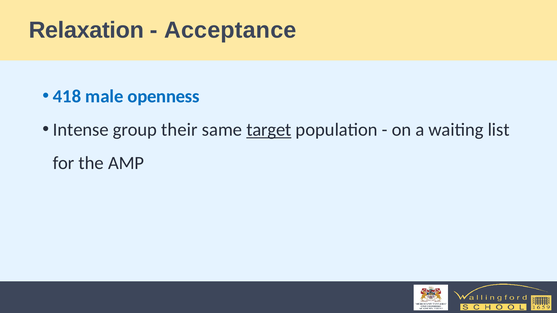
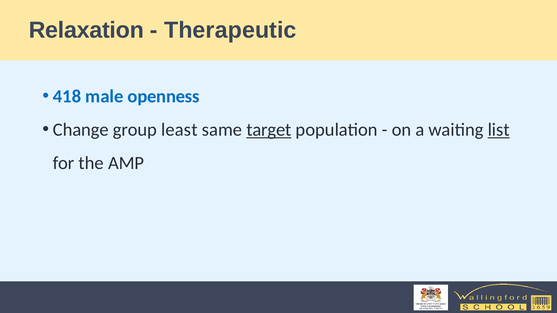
Acceptance: Acceptance -> Therapeutic
Intense: Intense -> Change
their: their -> least
list underline: none -> present
